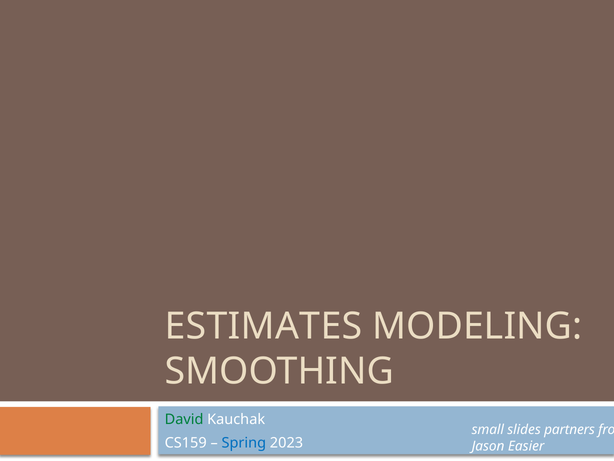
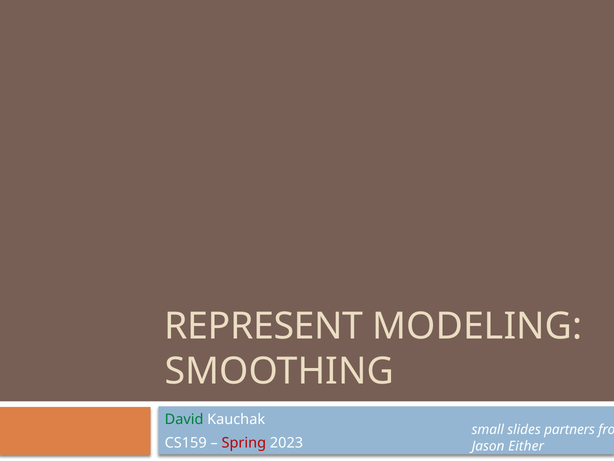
ESTIMATES: ESTIMATES -> REPRESENT
Spring colour: blue -> red
Easier: Easier -> Either
